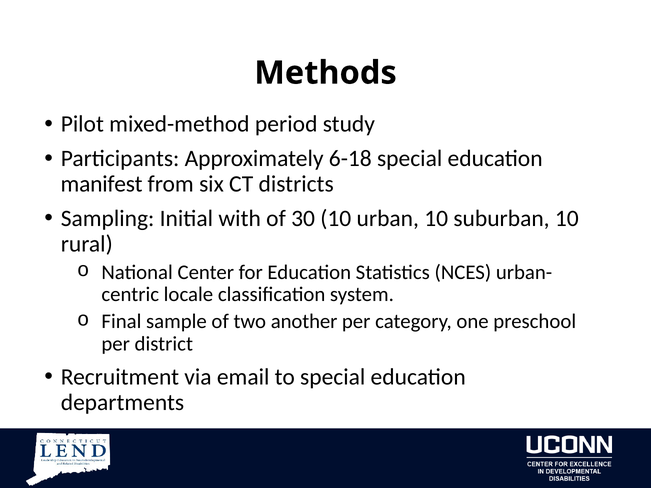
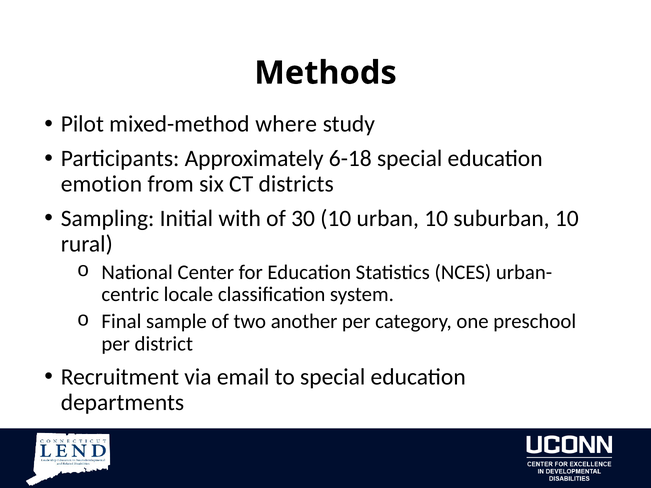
period: period -> where
manifest: manifest -> emotion
